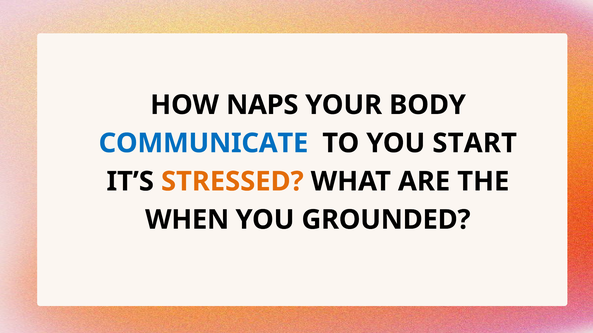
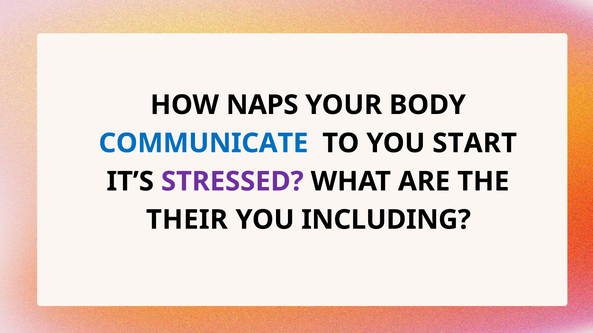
STRESSED colour: orange -> purple
WHEN: WHEN -> THEIR
GROUNDED: GROUNDED -> INCLUDING
